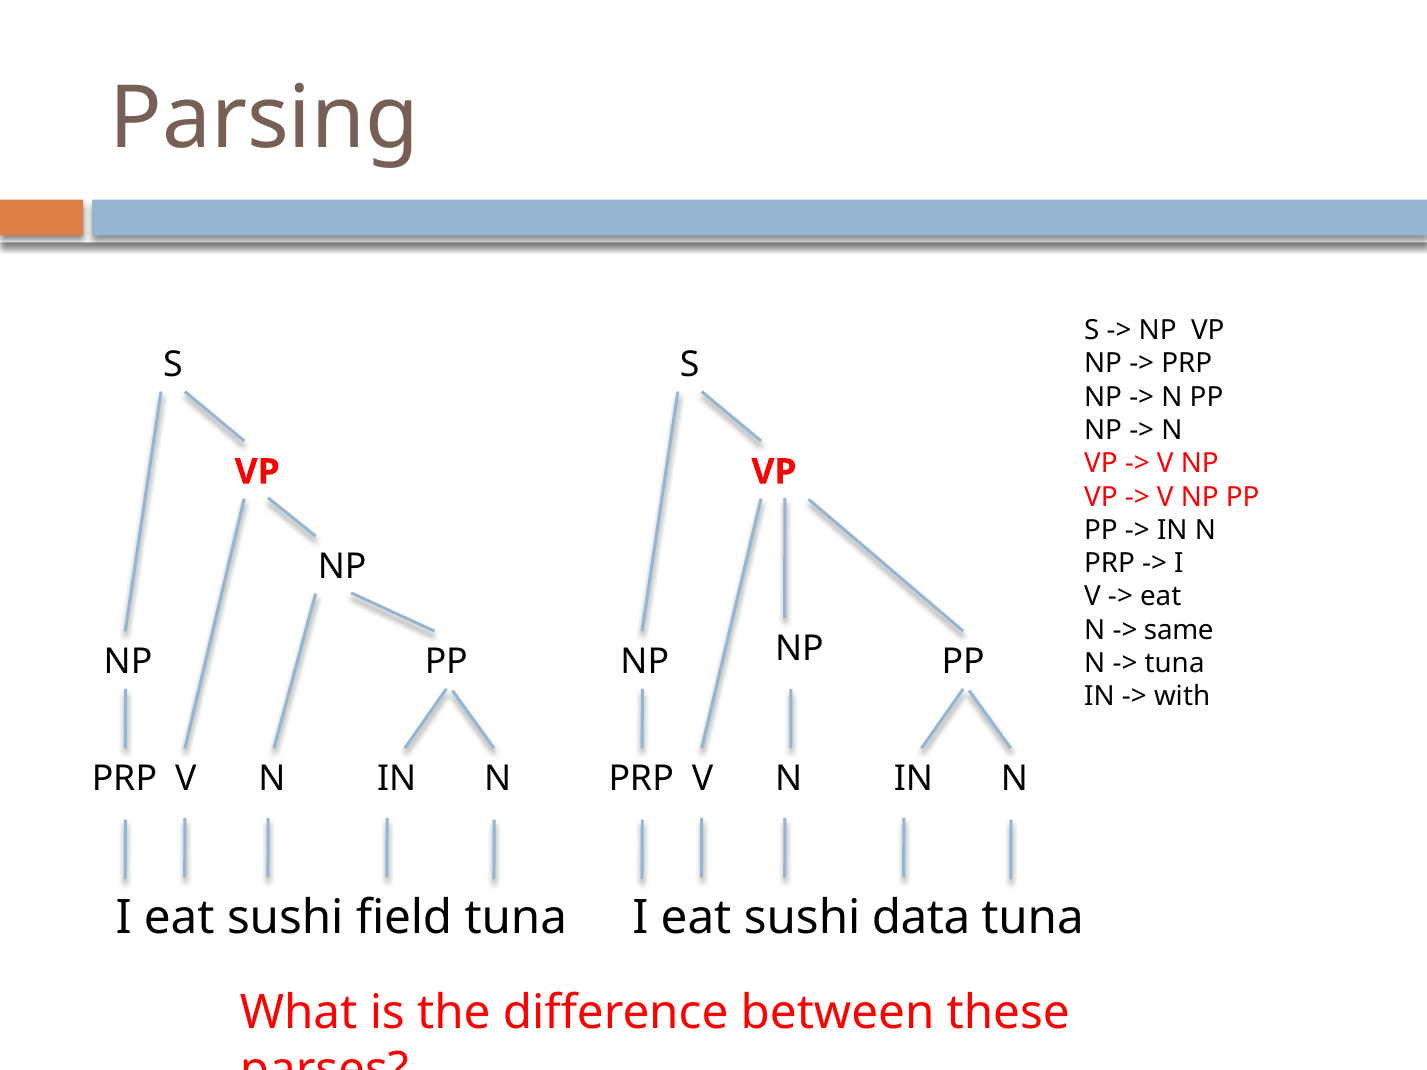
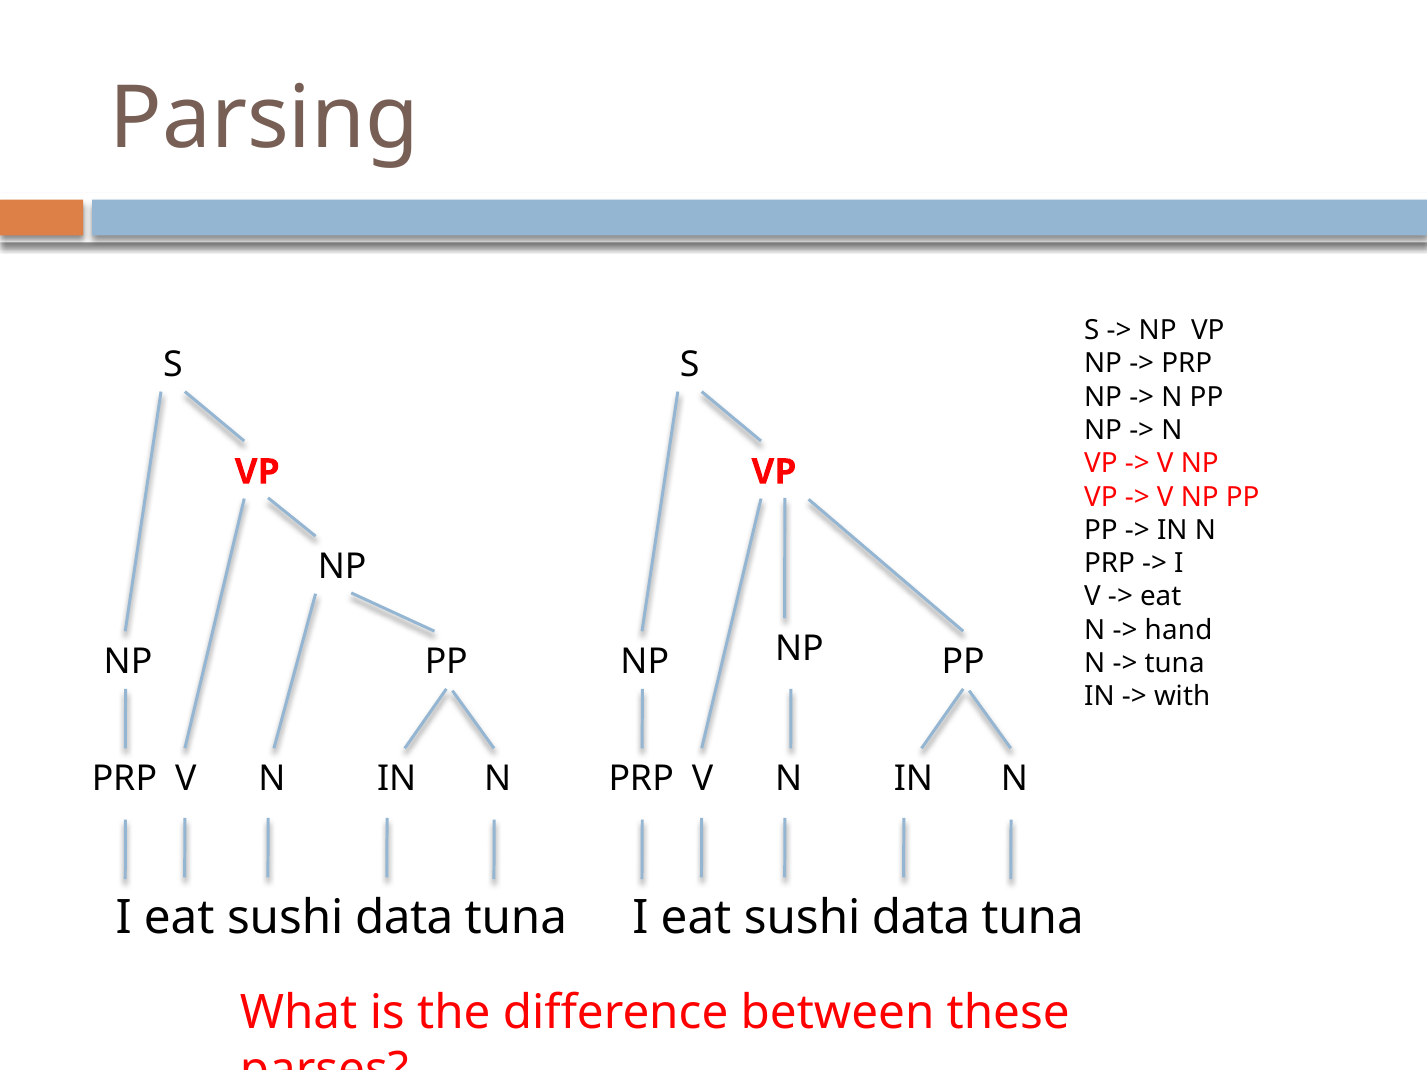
same: same -> hand
field at (404, 918): field -> data
